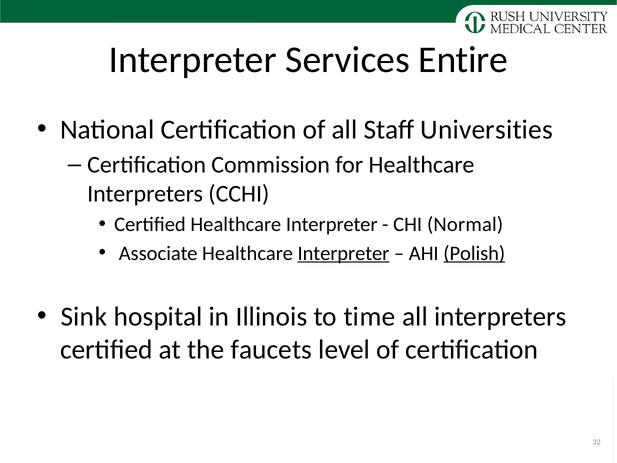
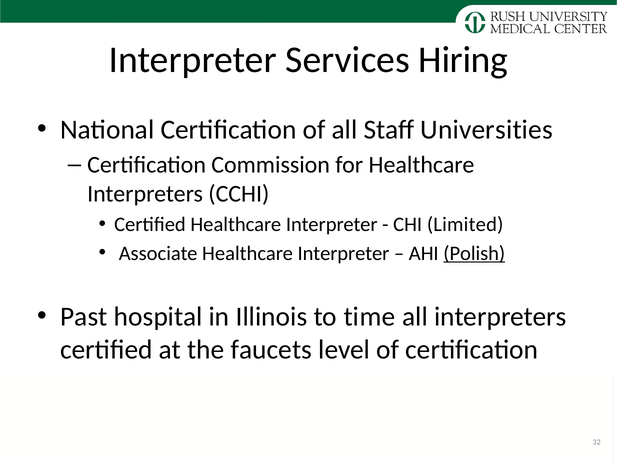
Entire: Entire -> Hiring
Normal: Normal -> Limited
Interpreter at (343, 253) underline: present -> none
Sink: Sink -> Past
